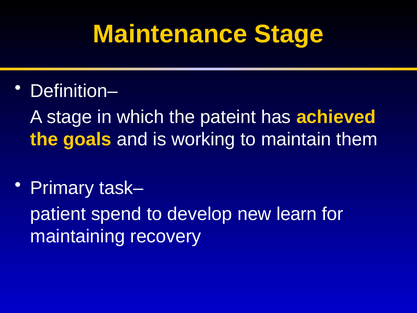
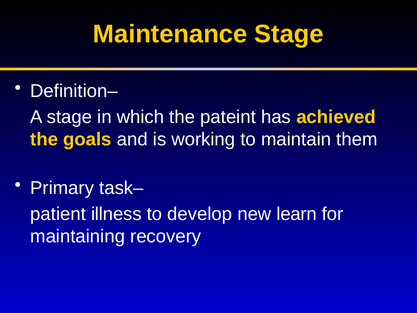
spend: spend -> illness
